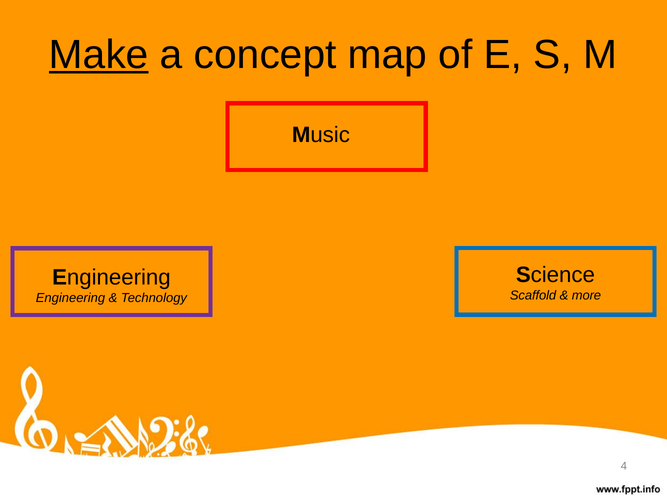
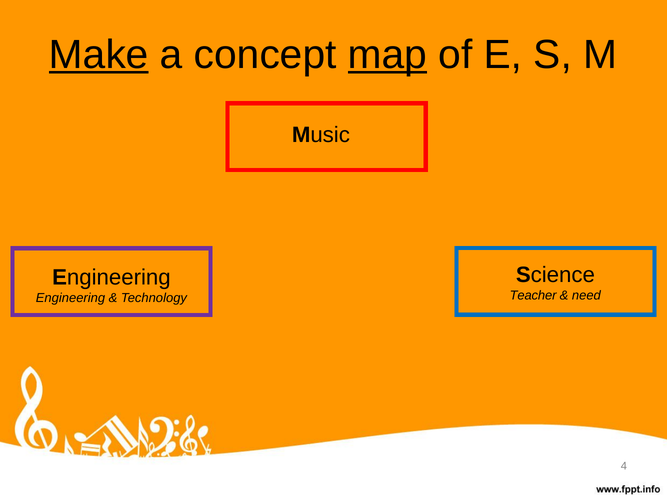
map underline: none -> present
Scaffold: Scaffold -> Teacher
more: more -> need
